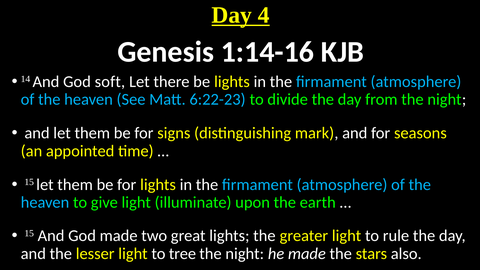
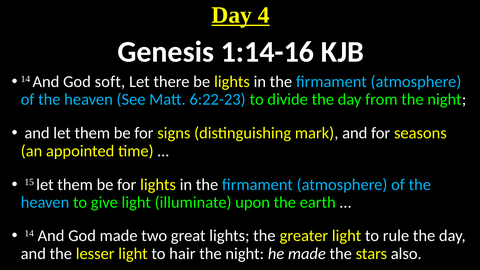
15 at (29, 233): 15 -> 14
tree: tree -> hair
